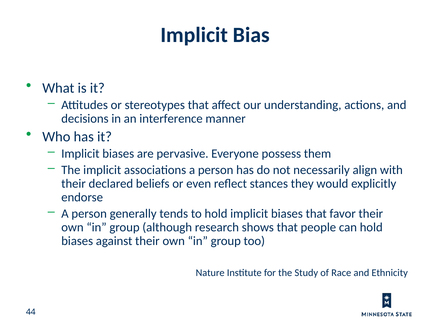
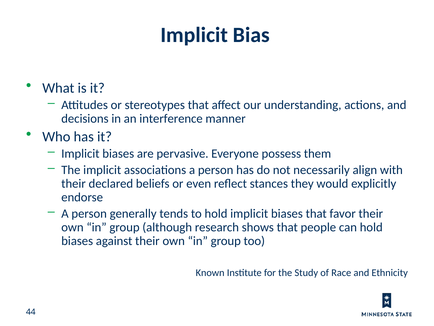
Nature: Nature -> Known
